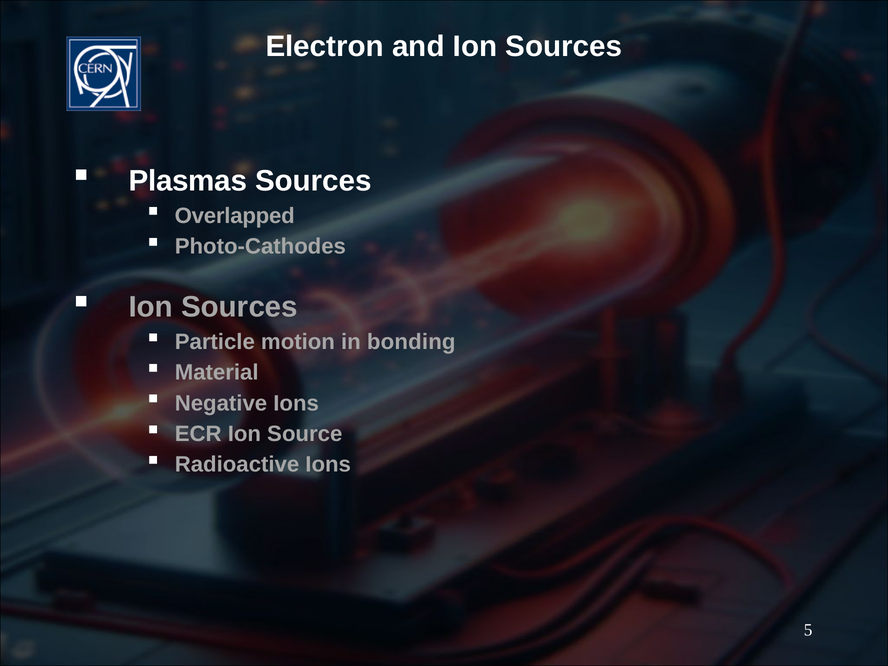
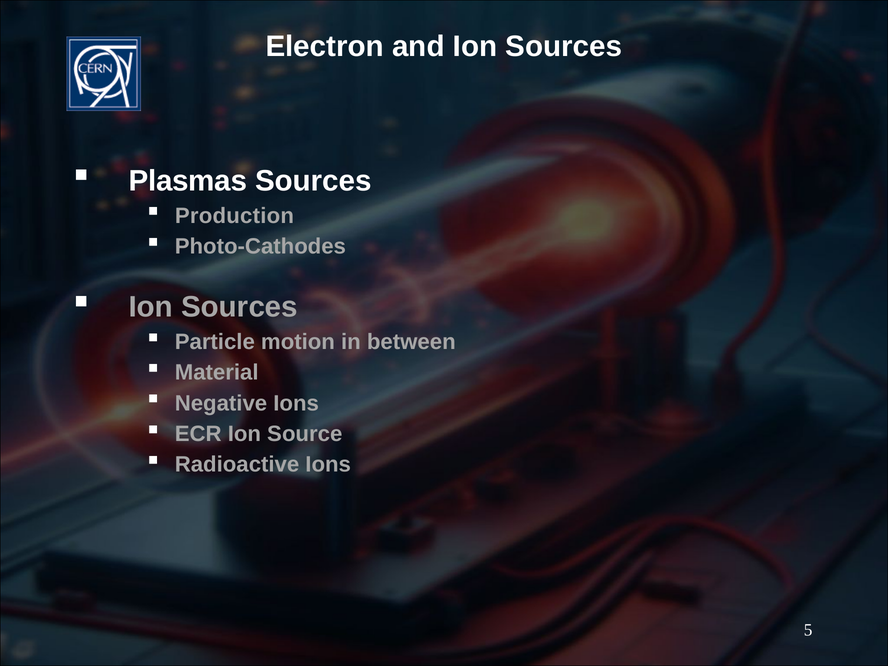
Overlapped: Overlapped -> Production
bonding: bonding -> between
